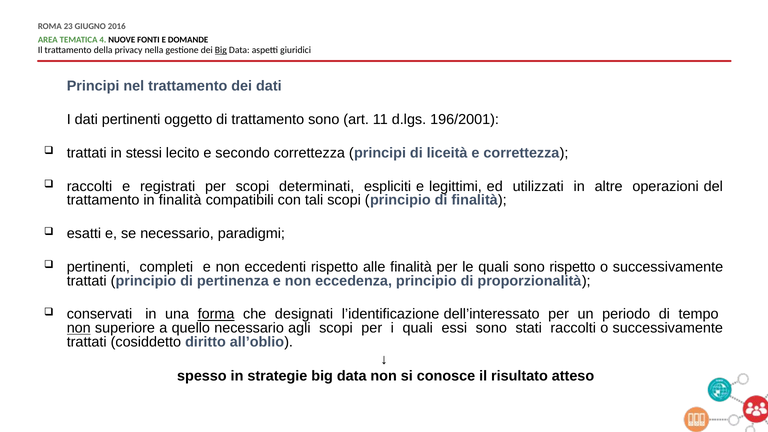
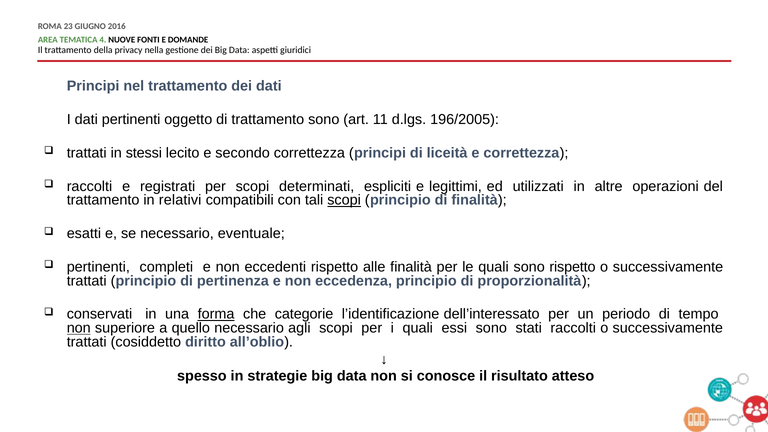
Big at (221, 50) underline: present -> none
196/2001: 196/2001 -> 196/2005
in finalità: finalità -> relativi
scopi at (344, 200) underline: none -> present
paradigmi: paradigmi -> eventuale
designati: designati -> categorie
